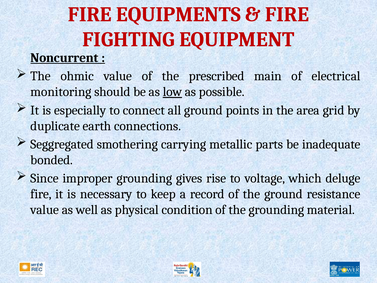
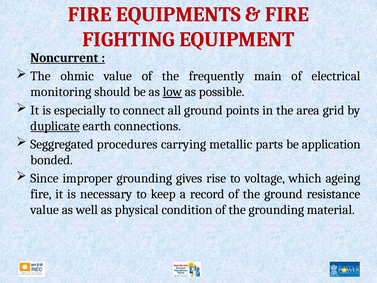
prescribed: prescribed -> frequently
duplicate underline: none -> present
smothering: smothering -> procedures
inadequate: inadequate -> application
deluge: deluge -> ageing
